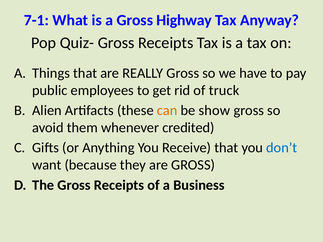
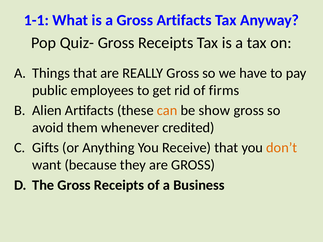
7-1: 7-1 -> 1-1
Gross Highway: Highway -> Artifacts
truck: truck -> firms
don’t colour: blue -> orange
